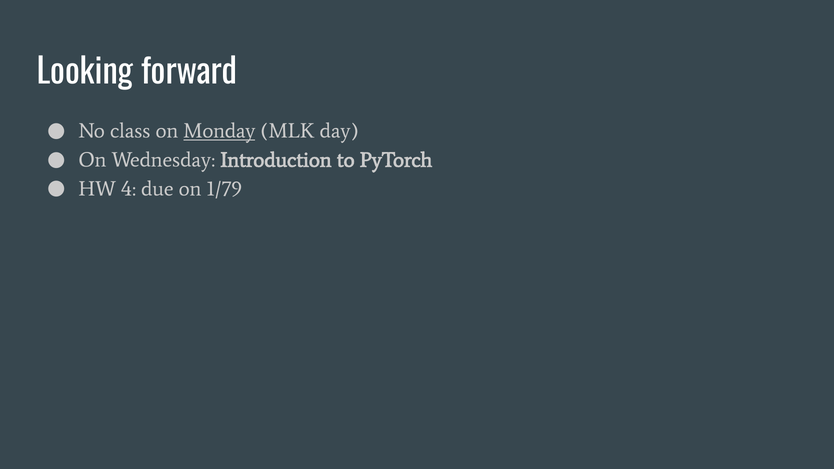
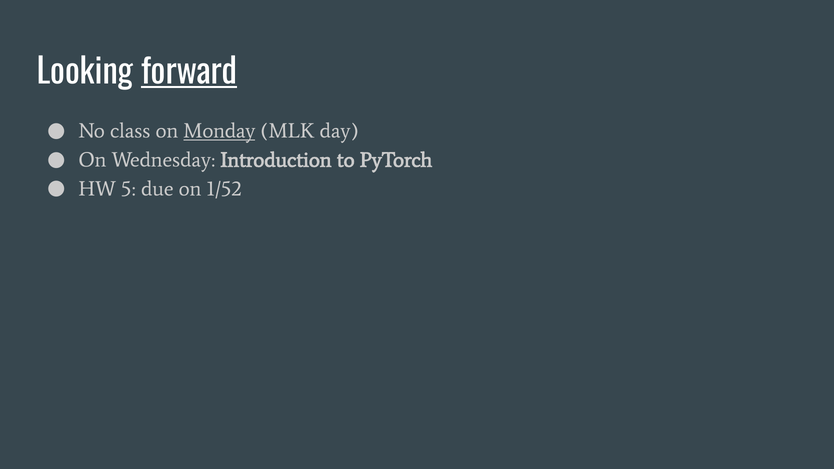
forward underline: none -> present
4: 4 -> 5
1/79: 1/79 -> 1/52
